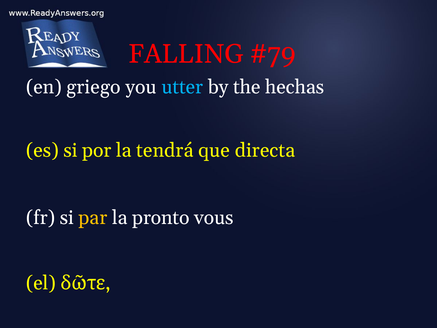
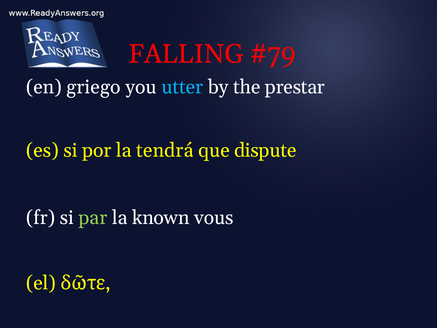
hechas: hechas -> prestar
directa: directa -> dispute
par colour: yellow -> light green
pronto: pronto -> known
